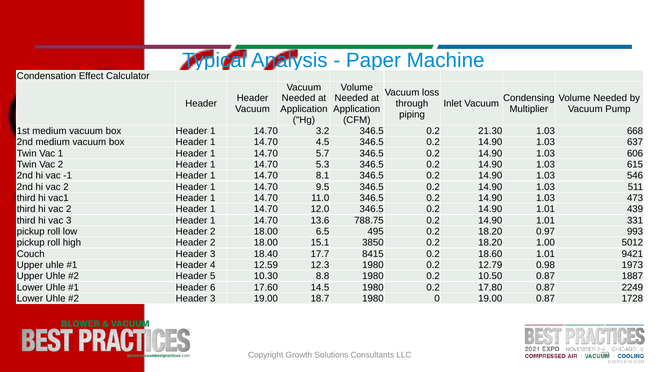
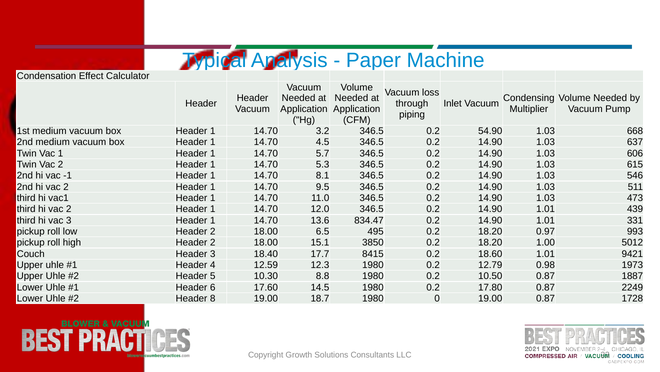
21.30: 21.30 -> 54.90
788.75: 788.75 -> 834.47
3 at (213, 298): 3 -> 8
